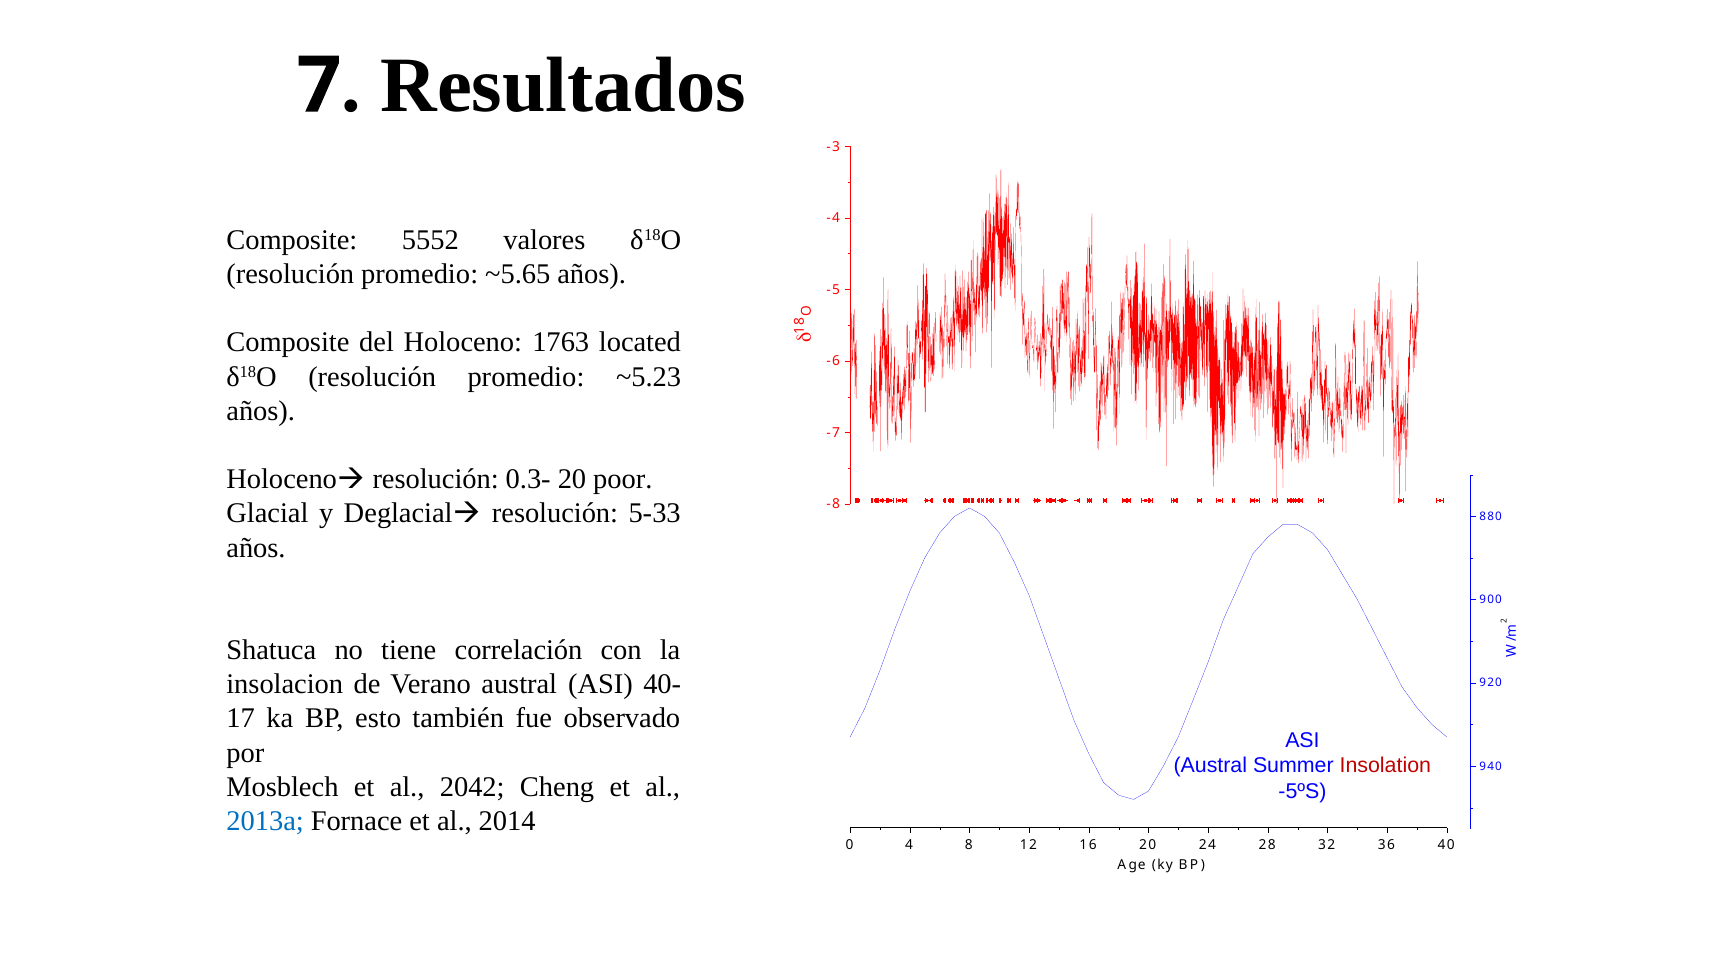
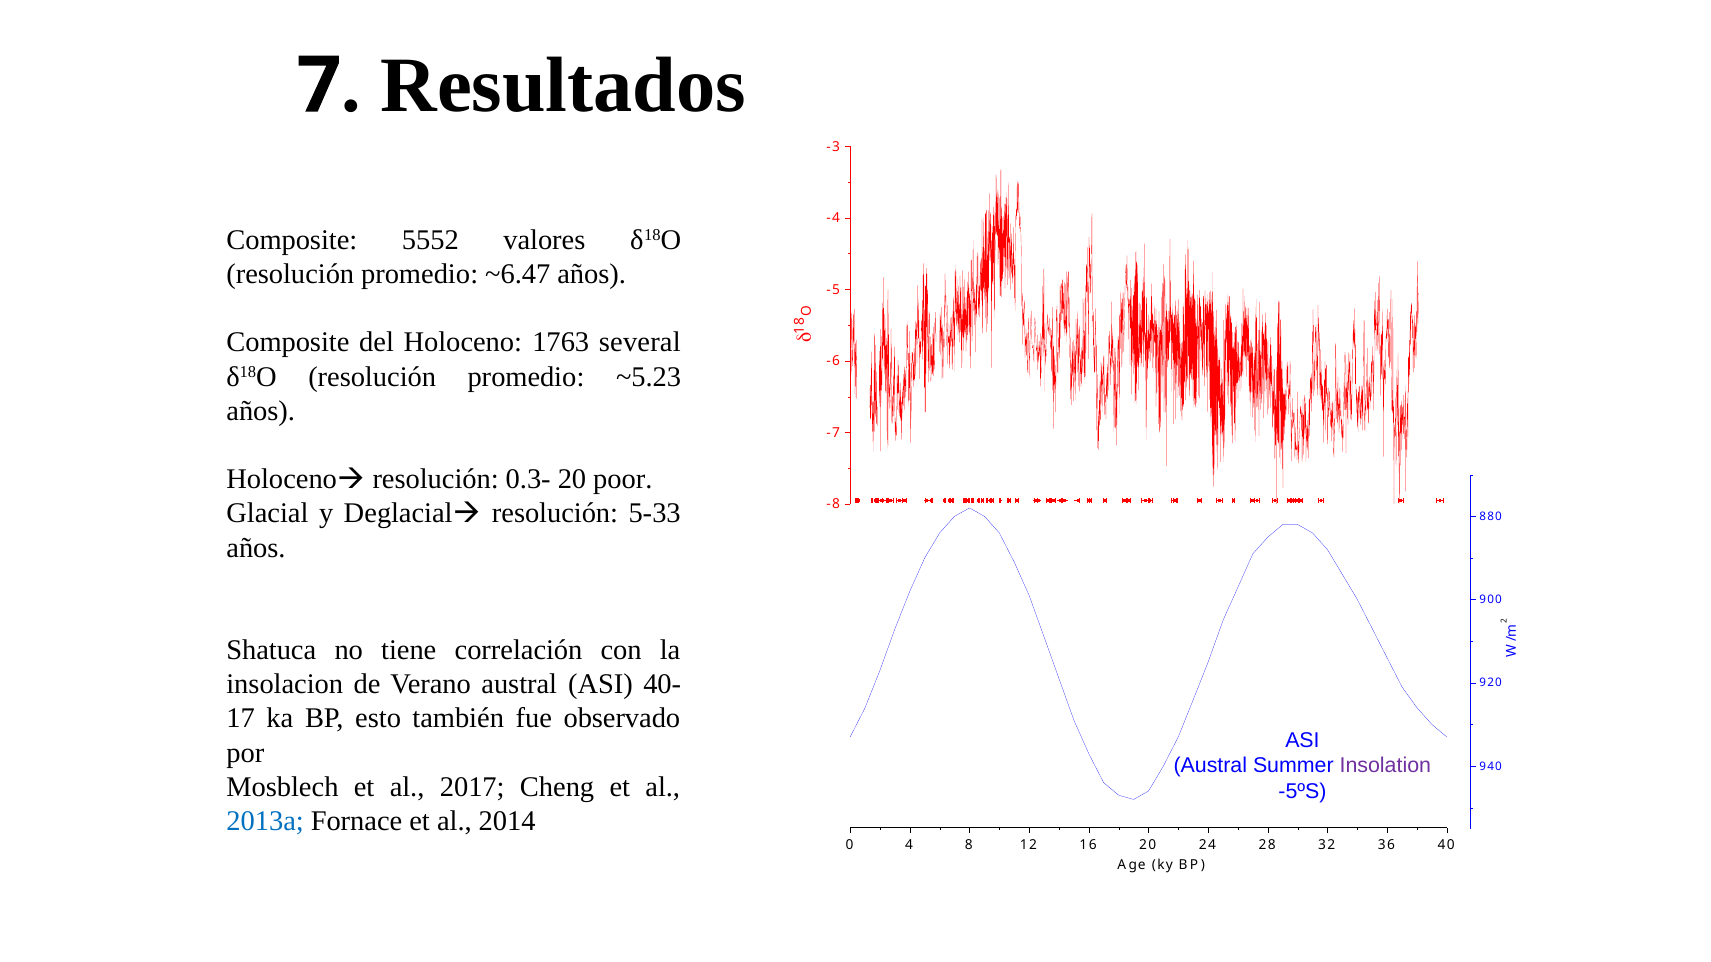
~5.65: ~5.65 -> ~6.47
located: located -> several
Insolation colour: red -> purple
2042: 2042 -> 2017
